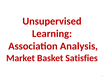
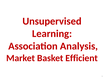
Satisfies: Satisfies -> Efficient
